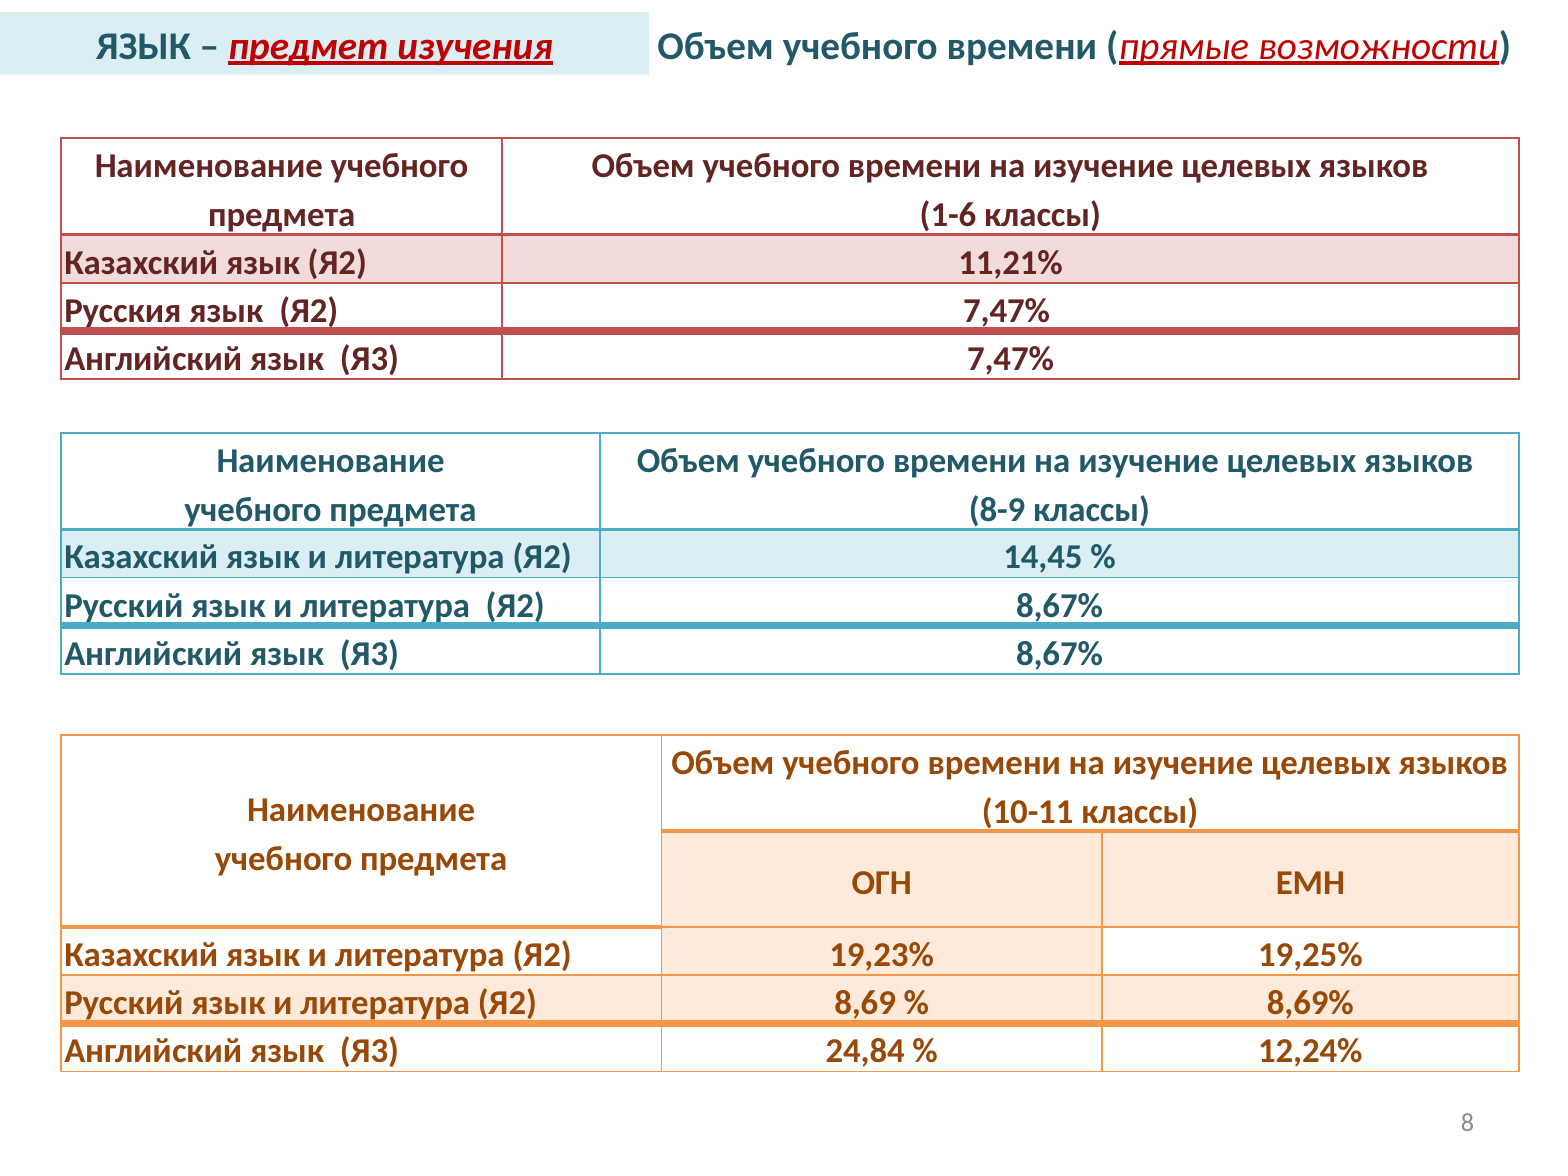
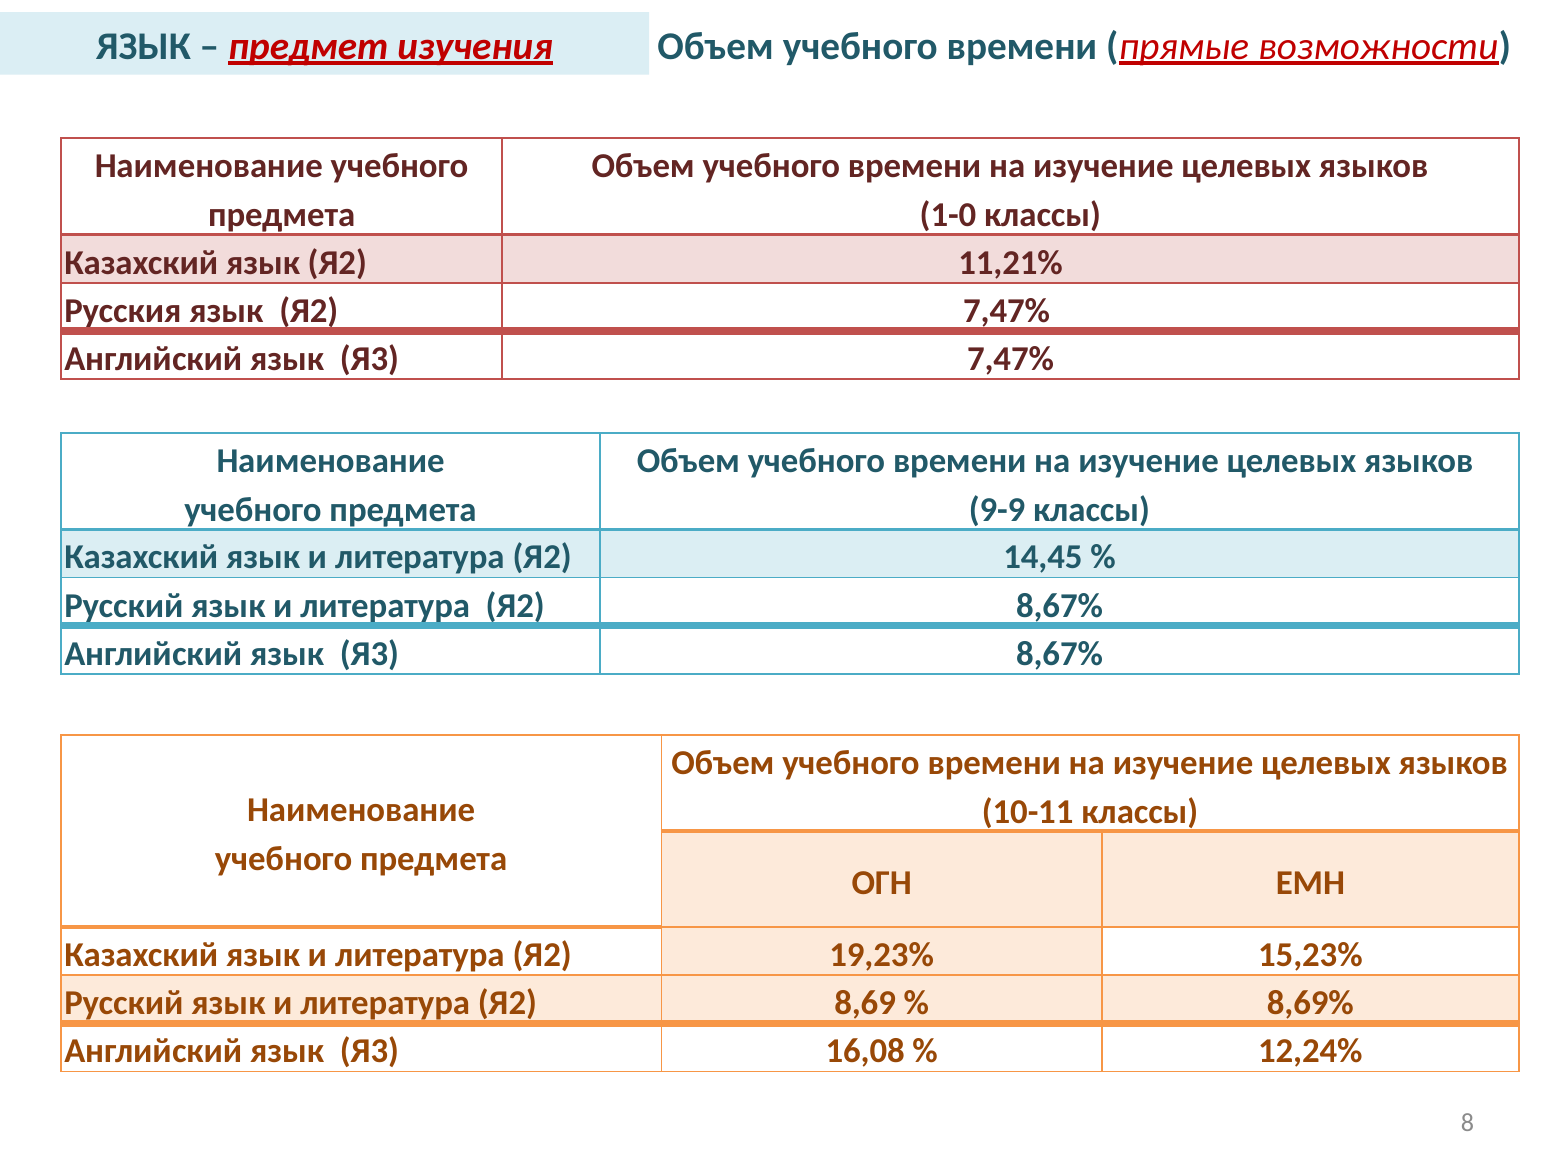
1-6: 1-6 -> 1-0
8-9: 8-9 -> 9-9
19,25%: 19,25% -> 15,23%
24,84: 24,84 -> 16,08
